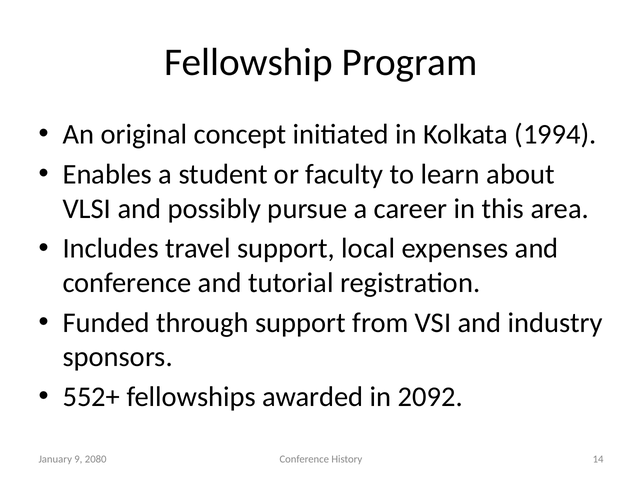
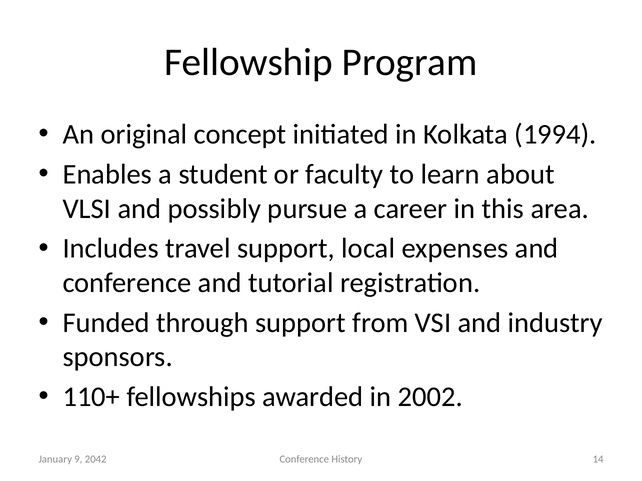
552+: 552+ -> 110+
2092: 2092 -> 2002
2080: 2080 -> 2042
